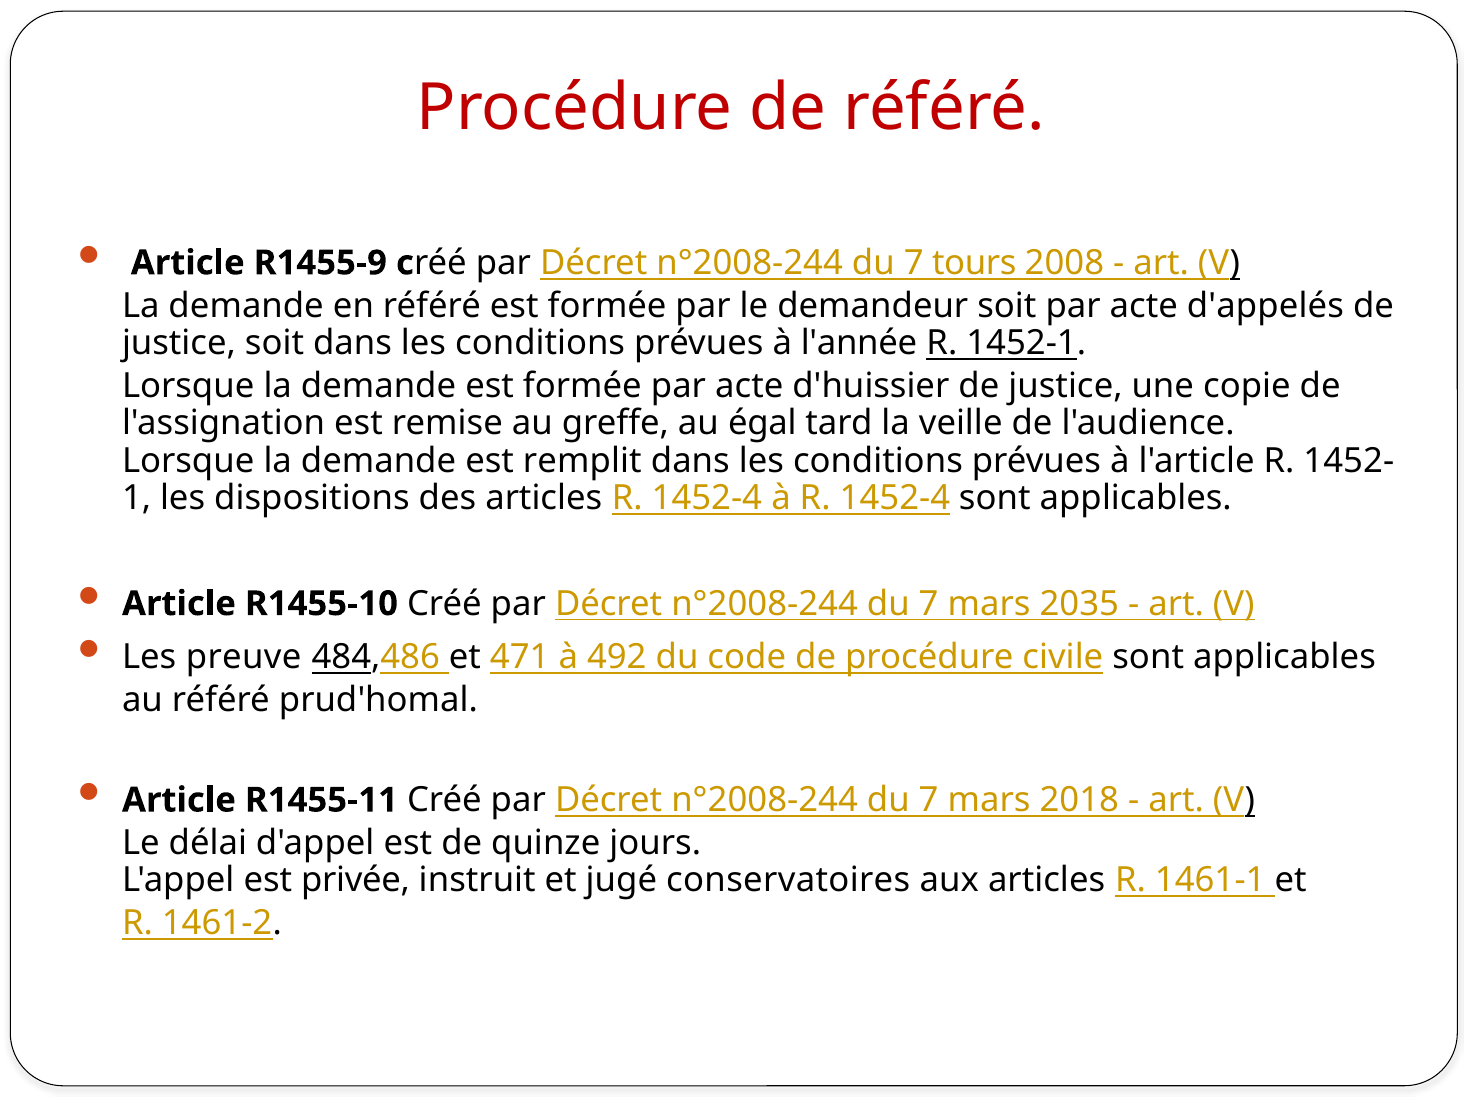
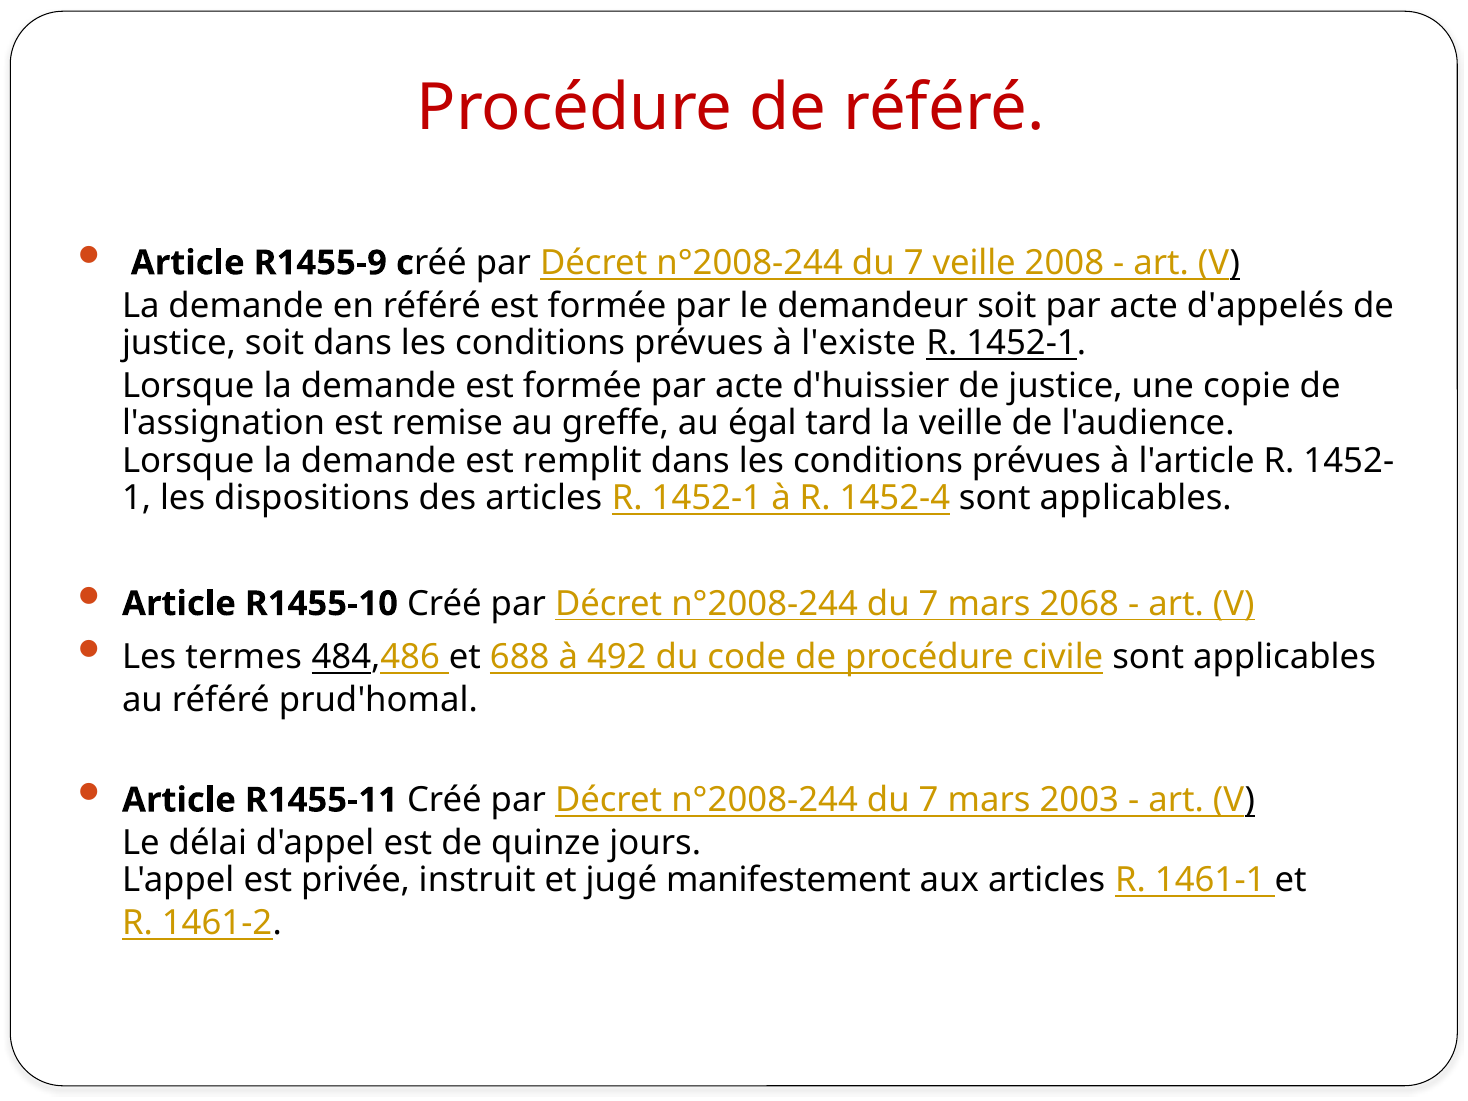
7 tours: tours -> veille
l'année: l'année -> l'existe
articles R 1452-4: 1452-4 -> 1452-1
2035: 2035 -> 2068
preuve: preuve -> termes
471: 471 -> 688
2018: 2018 -> 2003
conservatoires: conservatoires -> manifestement
